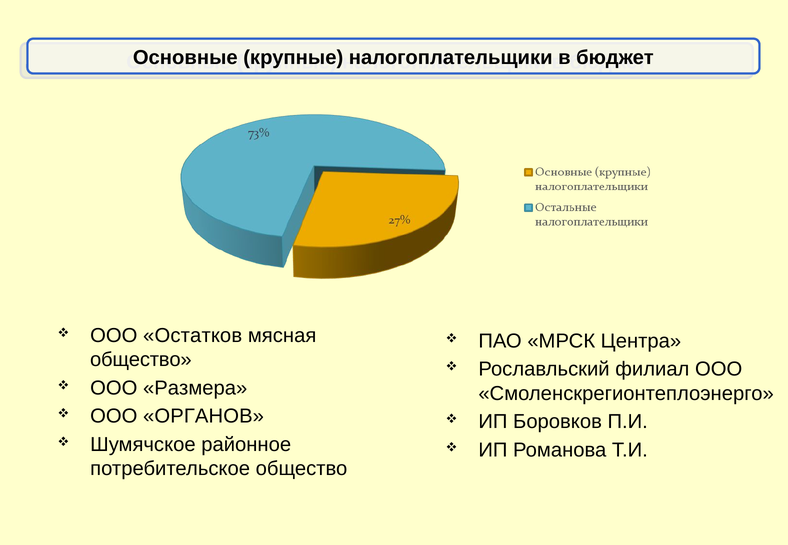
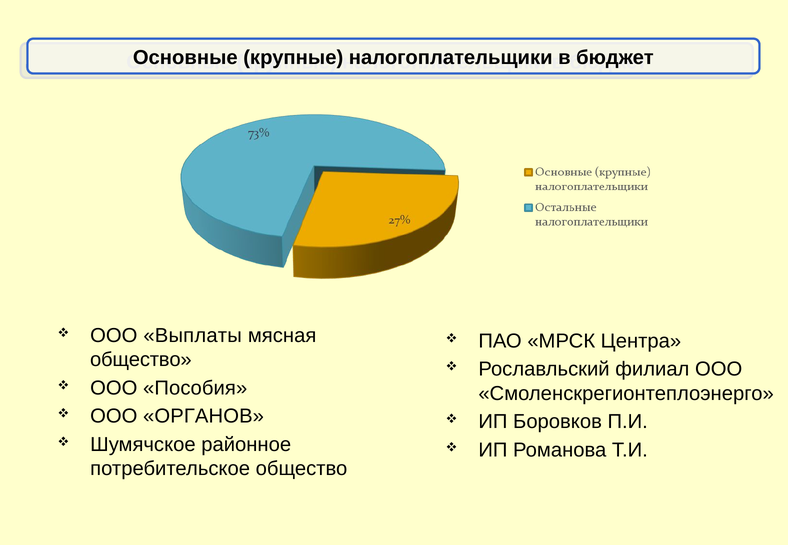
Остатков: Остатков -> Выплаты
Размера: Размера -> Пособия
